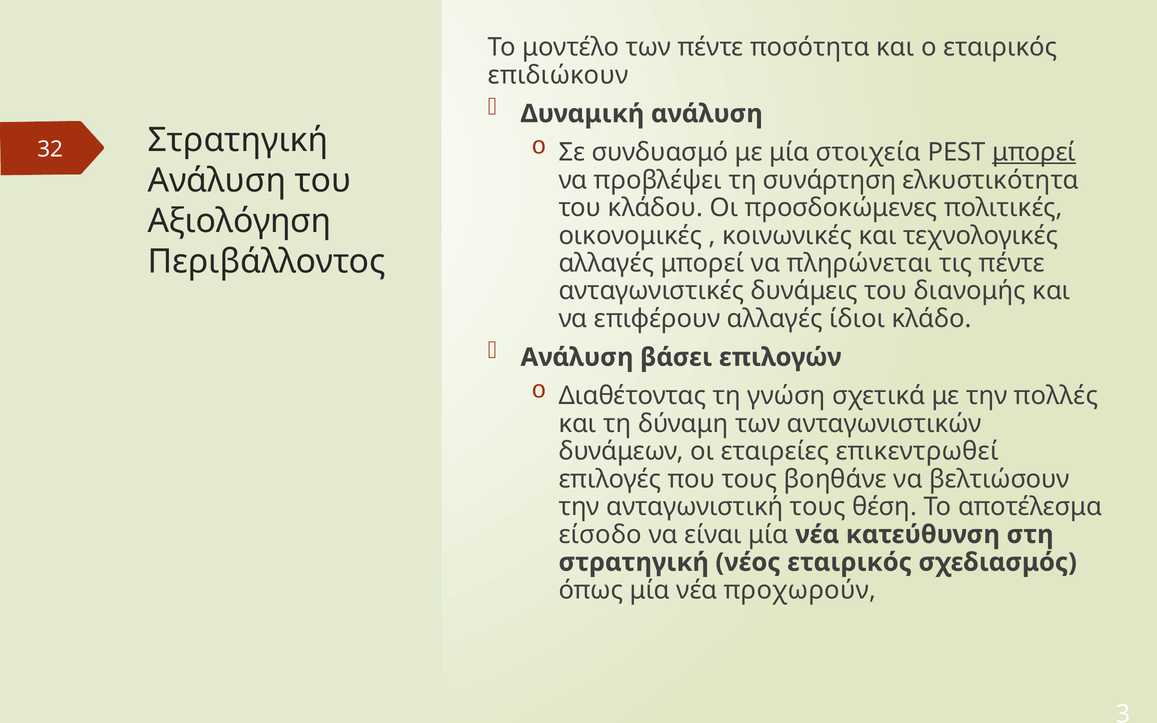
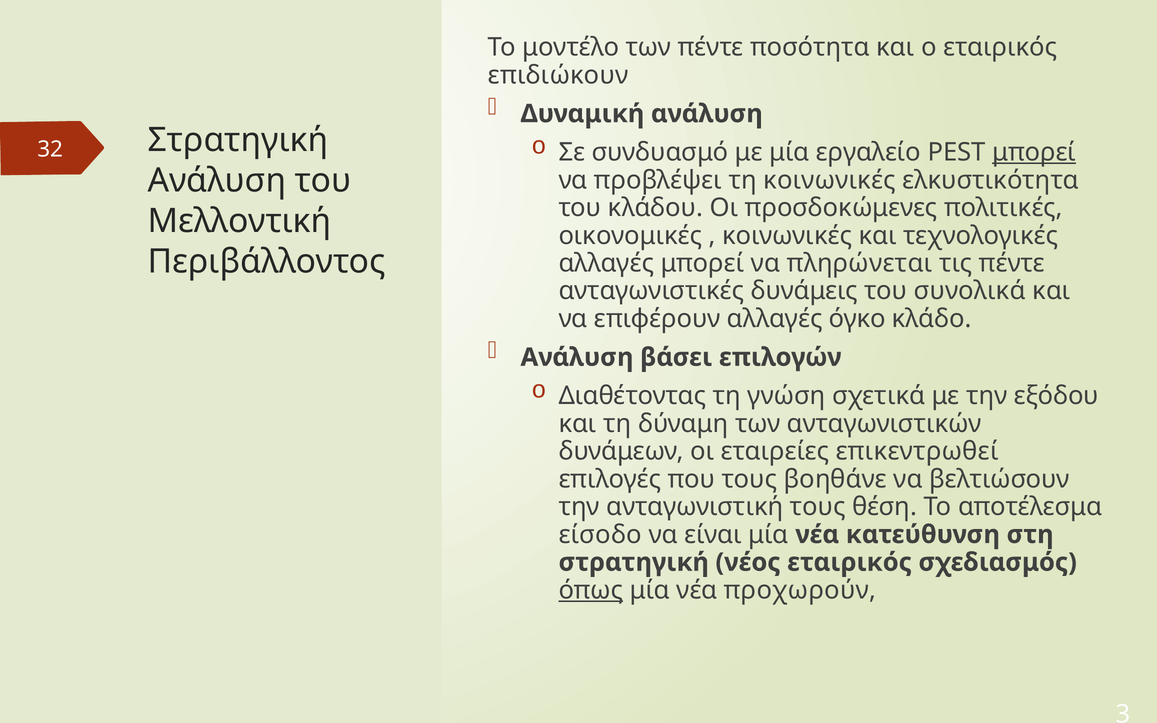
στοιχεία: στοιχεία -> εργαλείο
τη συνάρτηση: συνάρτηση -> κοινωνικές
Αξιολόγηση: Αξιολόγηση -> Μελλοντική
διανομής: διανομής -> συνολικά
ίδιοι: ίδιοι -> όγκο
πολλές: πολλές -> εξόδου
όπως underline: none -> present
